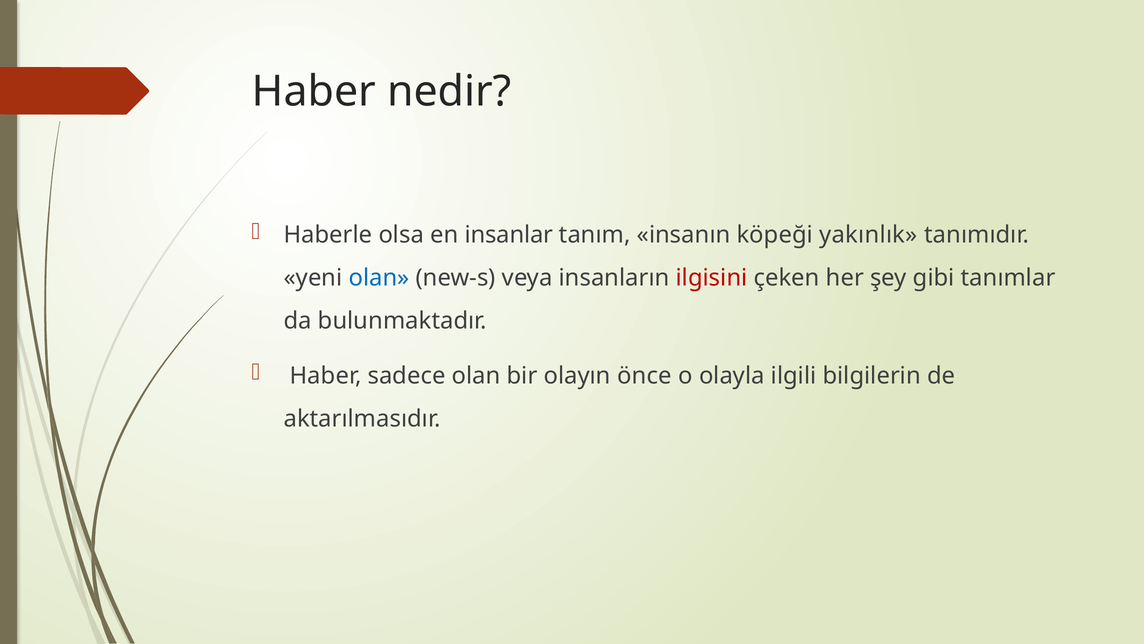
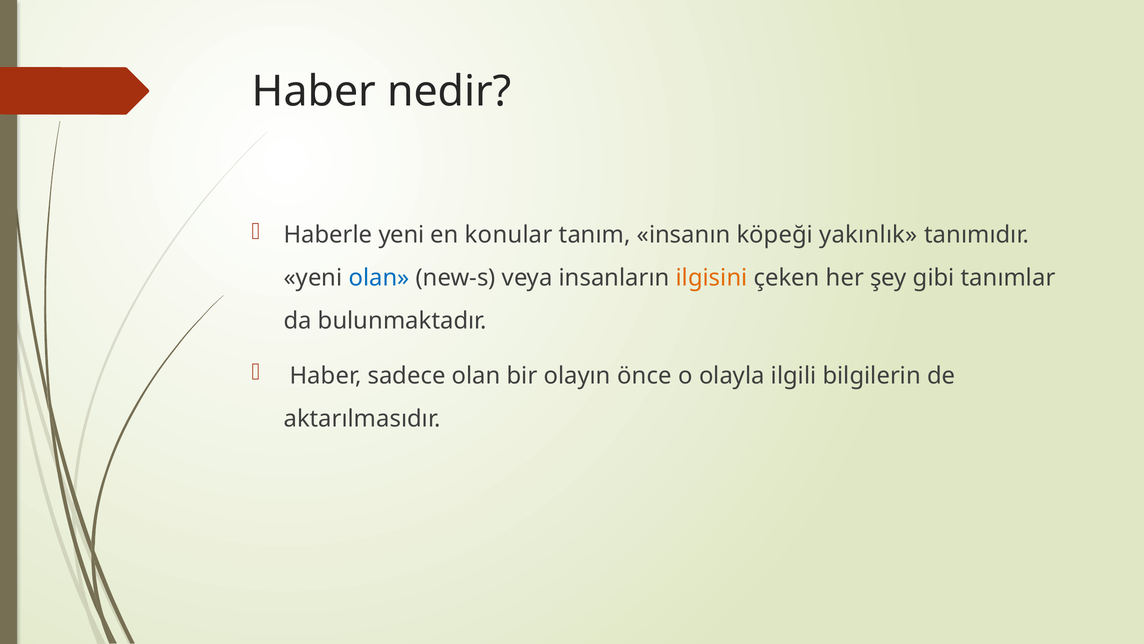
Haberle olsa: olsa -> yeni
insanlar: insanlar -> konular
ilgisini colour: red -> orange
